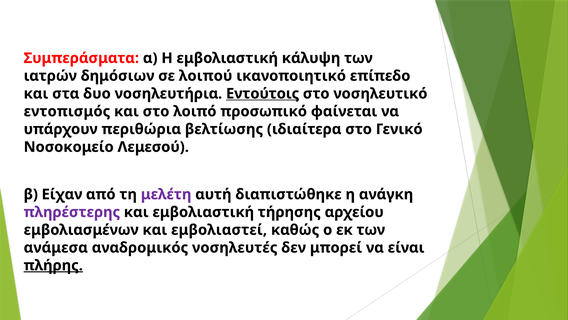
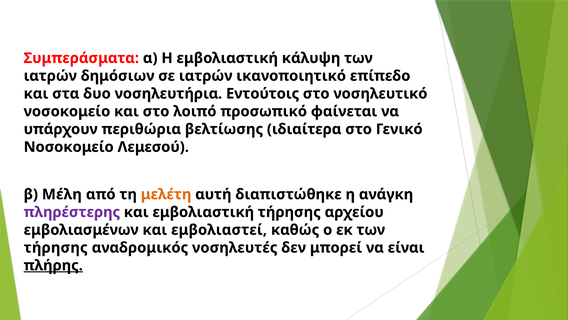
σε λοιπού: λοιπού -> ιατρών
Εντούτοις underline: present -> none
εντοπισμός at (67, 111): εντοπισμός -> νοσοκομείο
Είχαν: Είχαν -> Μέλη
μελέτη colour: purple -> orange
ανάμεσα at (56, 247): ανάμεσα -> τήρησης
